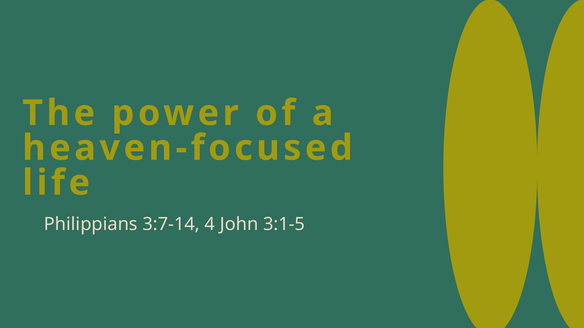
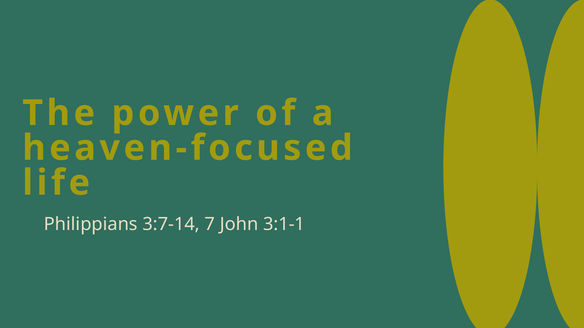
4: 4 -> 7
3:1-5: 3:1-5 -> 3:1-1
